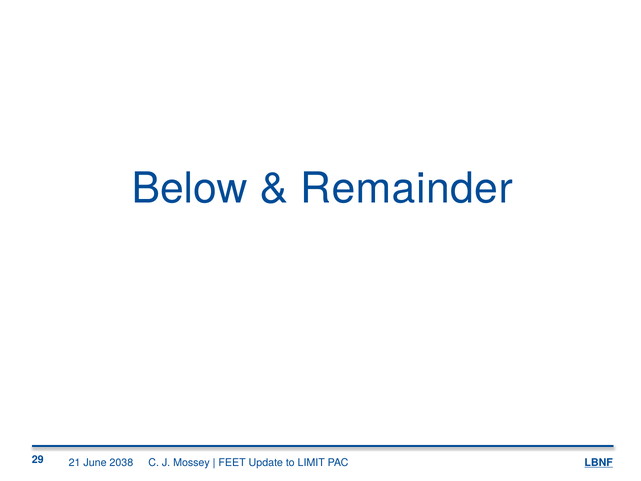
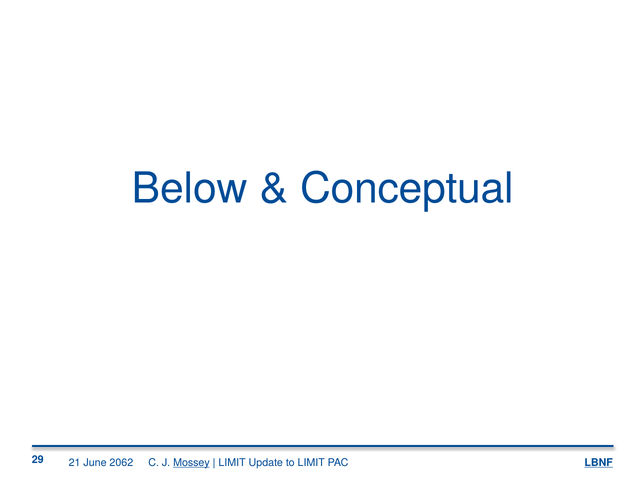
Remainder: Remainder -> Conceptual
2038: 2038 -> 2062
Mossey underline: none -> present
FEET at (232, 462): FEET -> LIMIT
